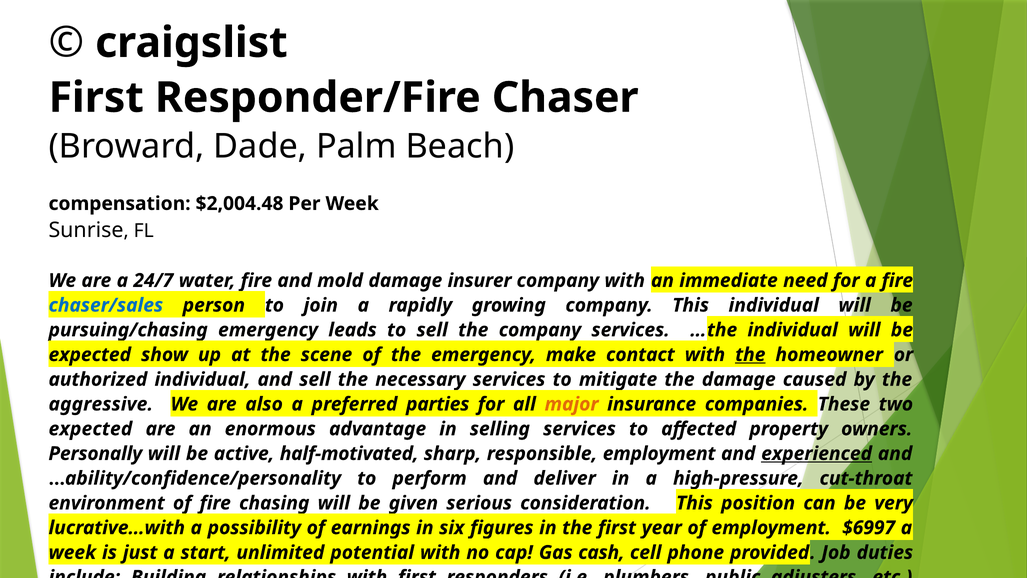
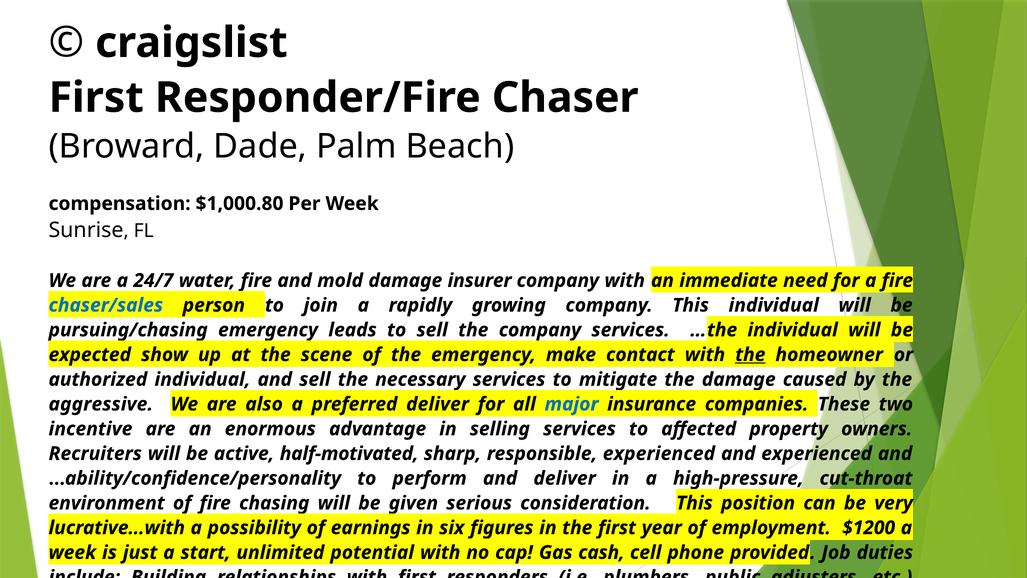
$2,004.48: $2,004.48 -> $1,000.80
preferred parties: parties -> deliver
major colour: orange -> blue
expected at (90, 429): expected -> incentive
Personally: Personally -> Recruiters
responsible employment: employment -> experienced
experienced at (817, 453) underline: present -> none
$6997: $6997 -> $1200
